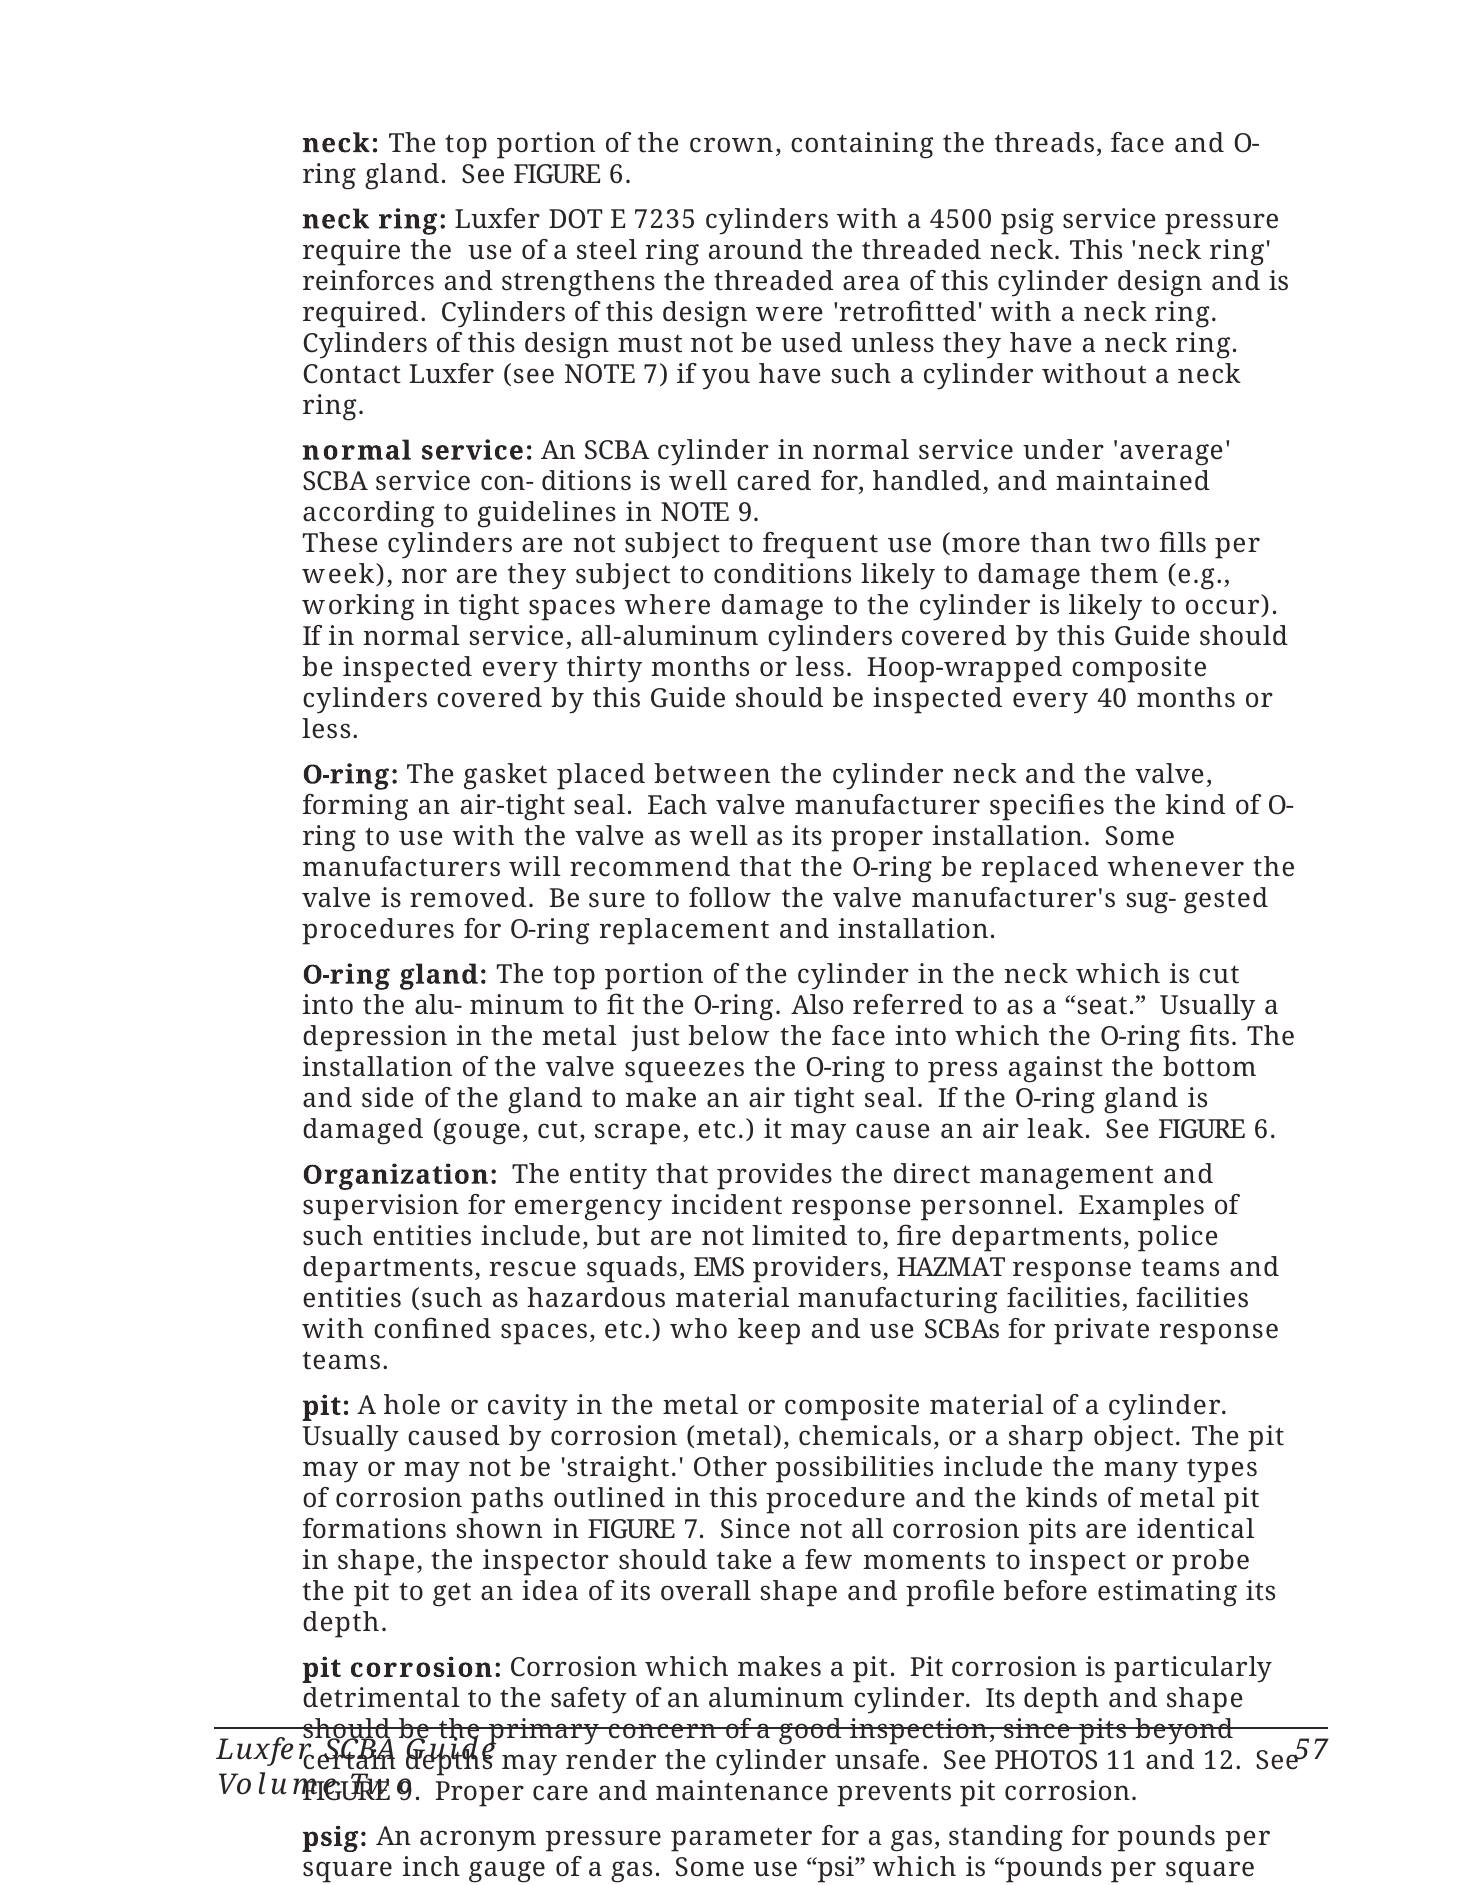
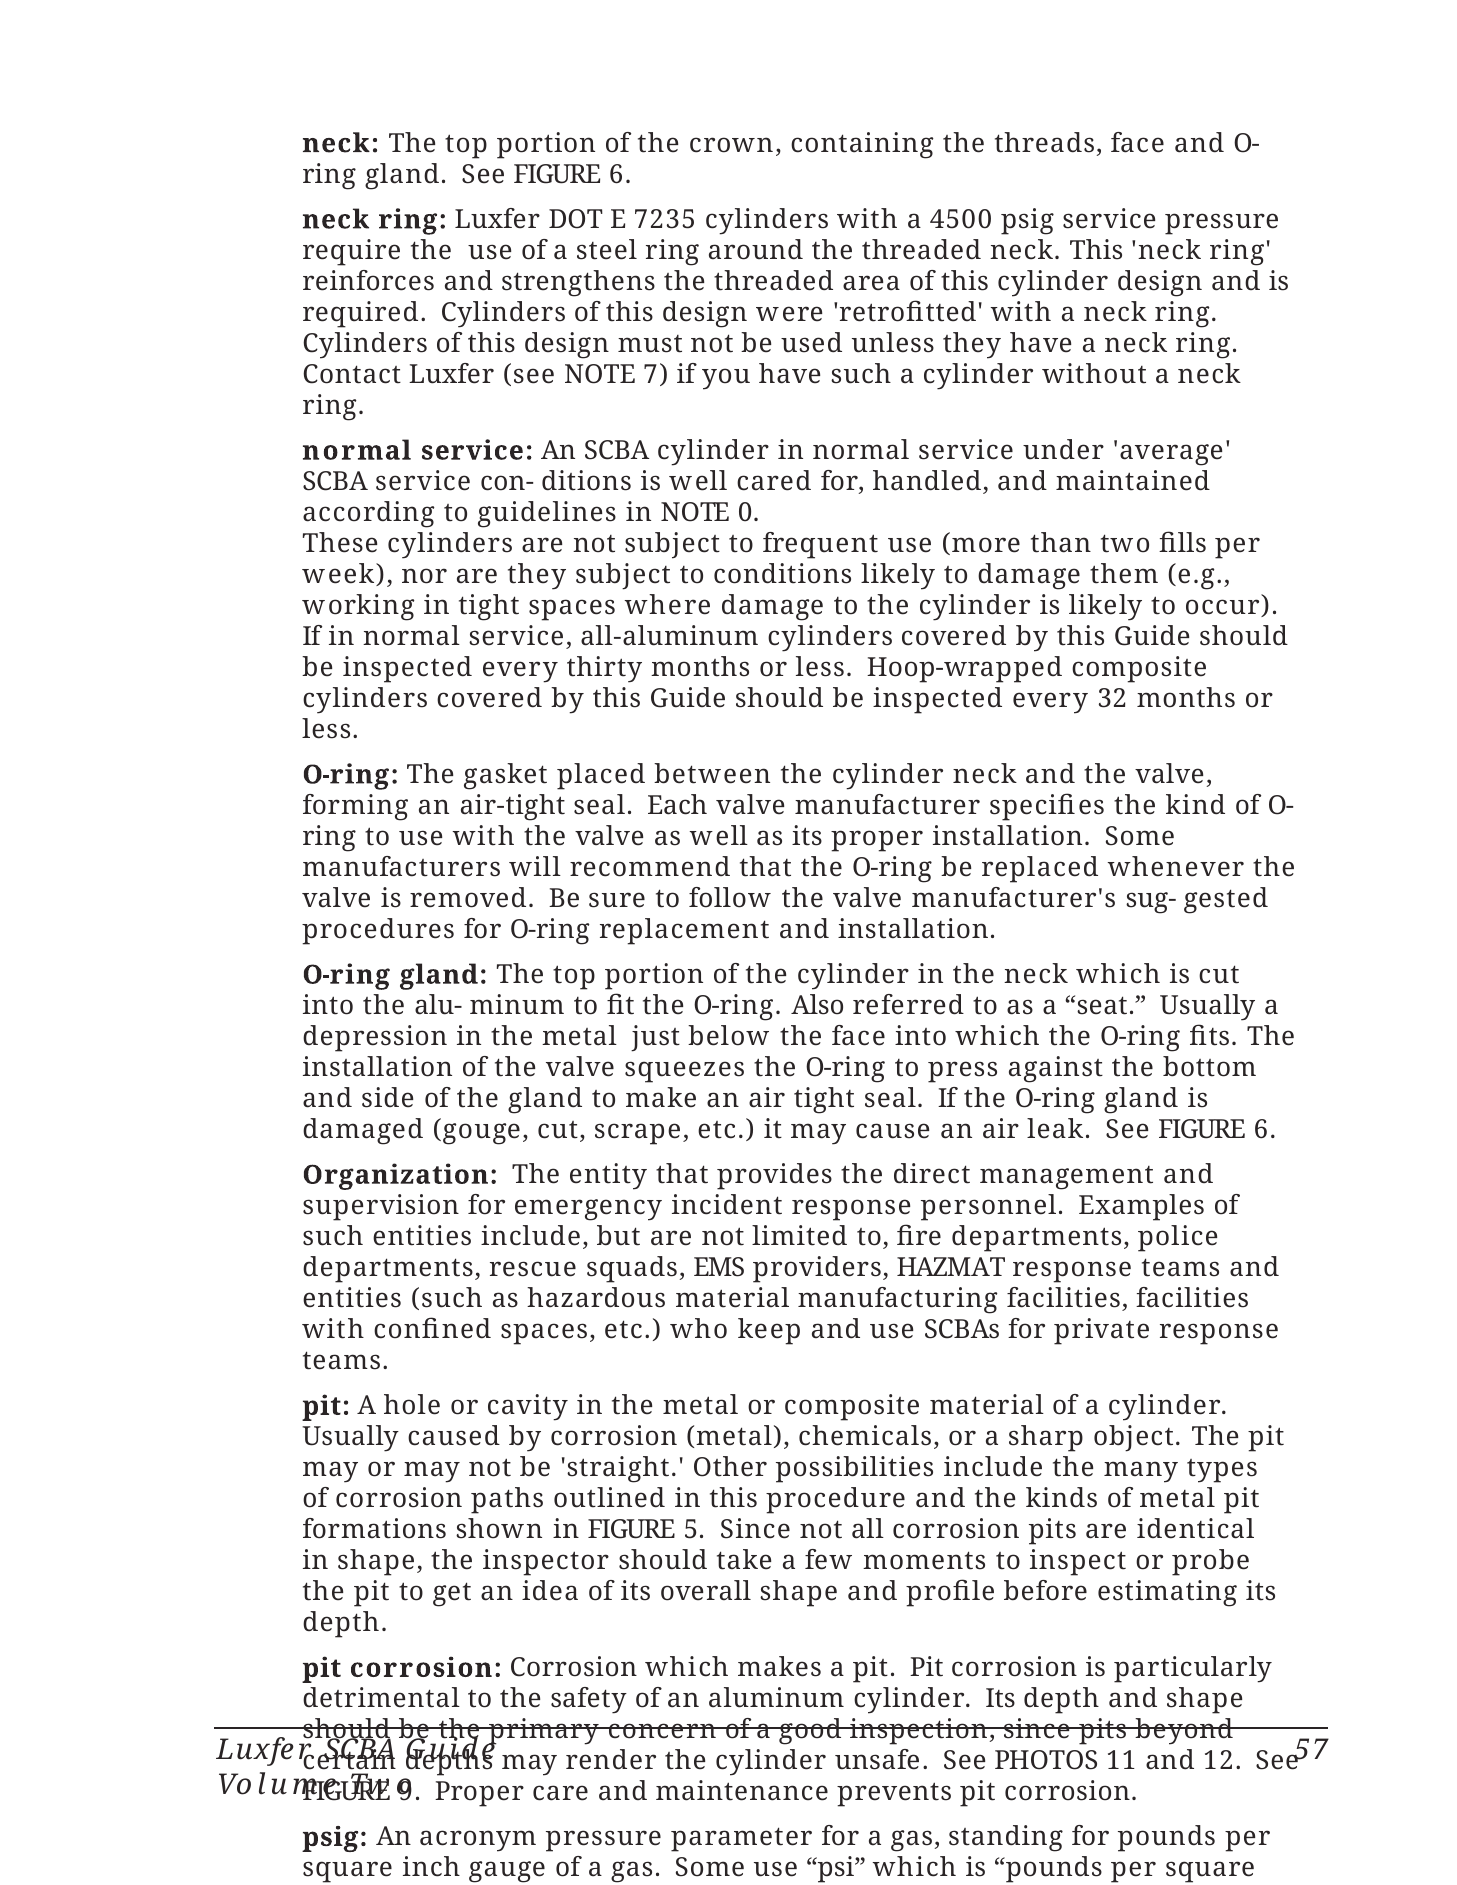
NOTE 9: 9 -> 0
40: 40 -> 32
FIGURE 7: 7 -> 5
